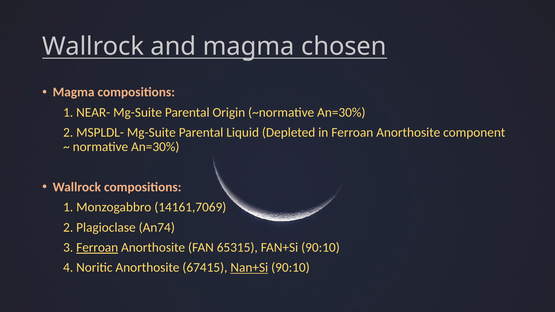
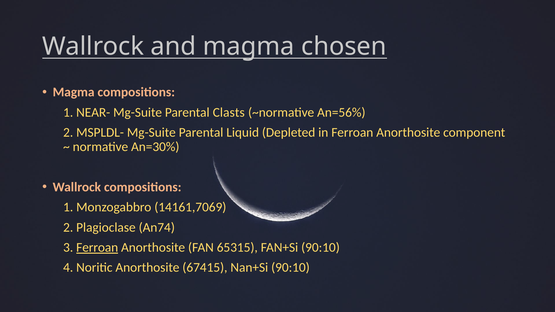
Origin: Origin -> Clasts
~normative An=30%: An=30% -> An=56%
Nan+Si underline: present -> none
